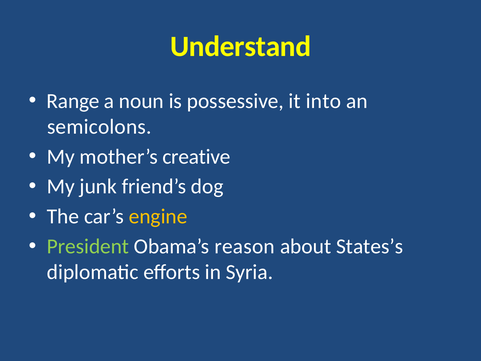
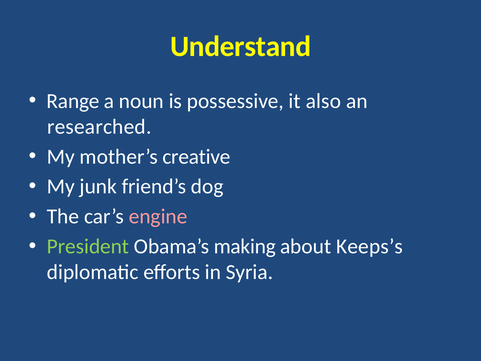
into: into -> also
semicolons: semicolons -> researched
engine colour: yellow -> pink
reason: reason -> making
States’s: States’s -> Keeps’s
